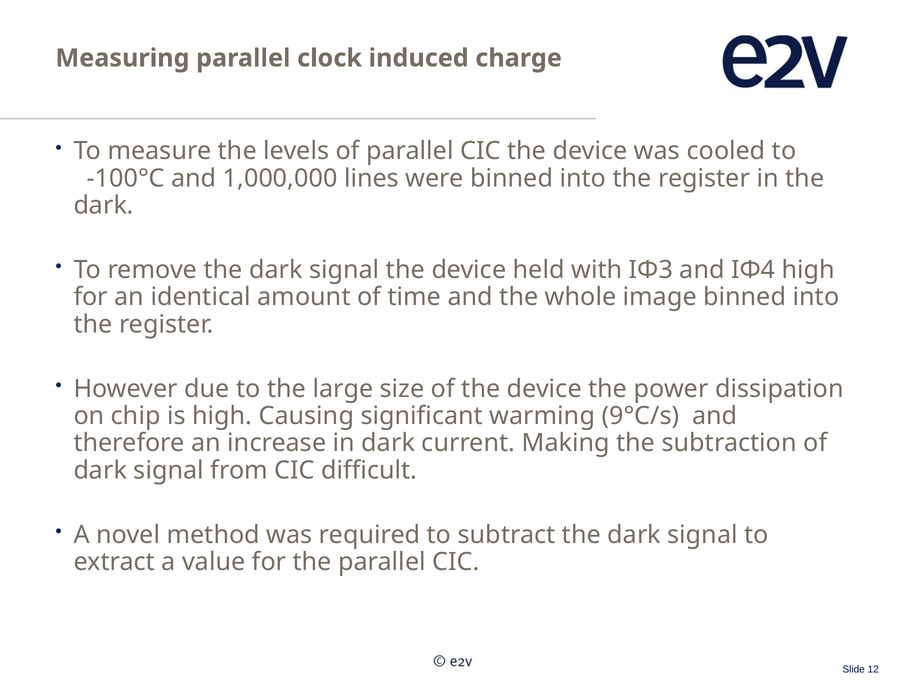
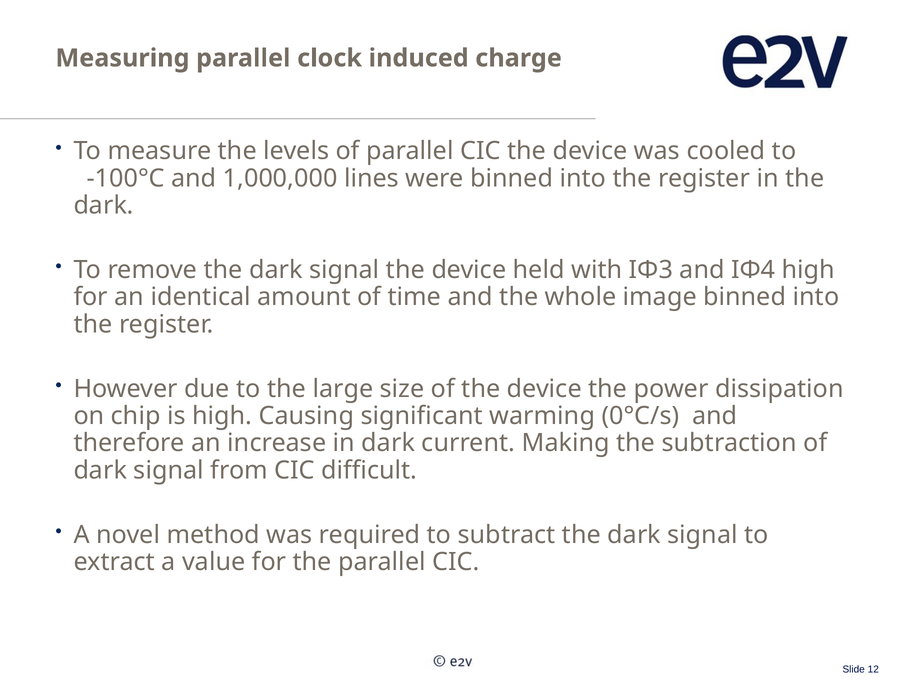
9°C/s: 9°C/s -> 0°C/s
